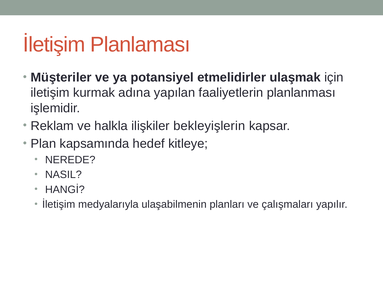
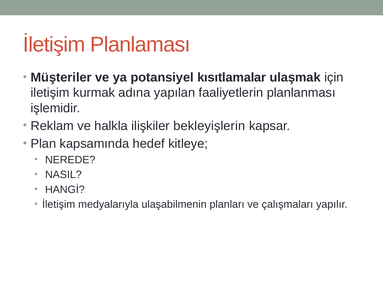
etmelidirler: etmelidirler -> kısıtlamalar
